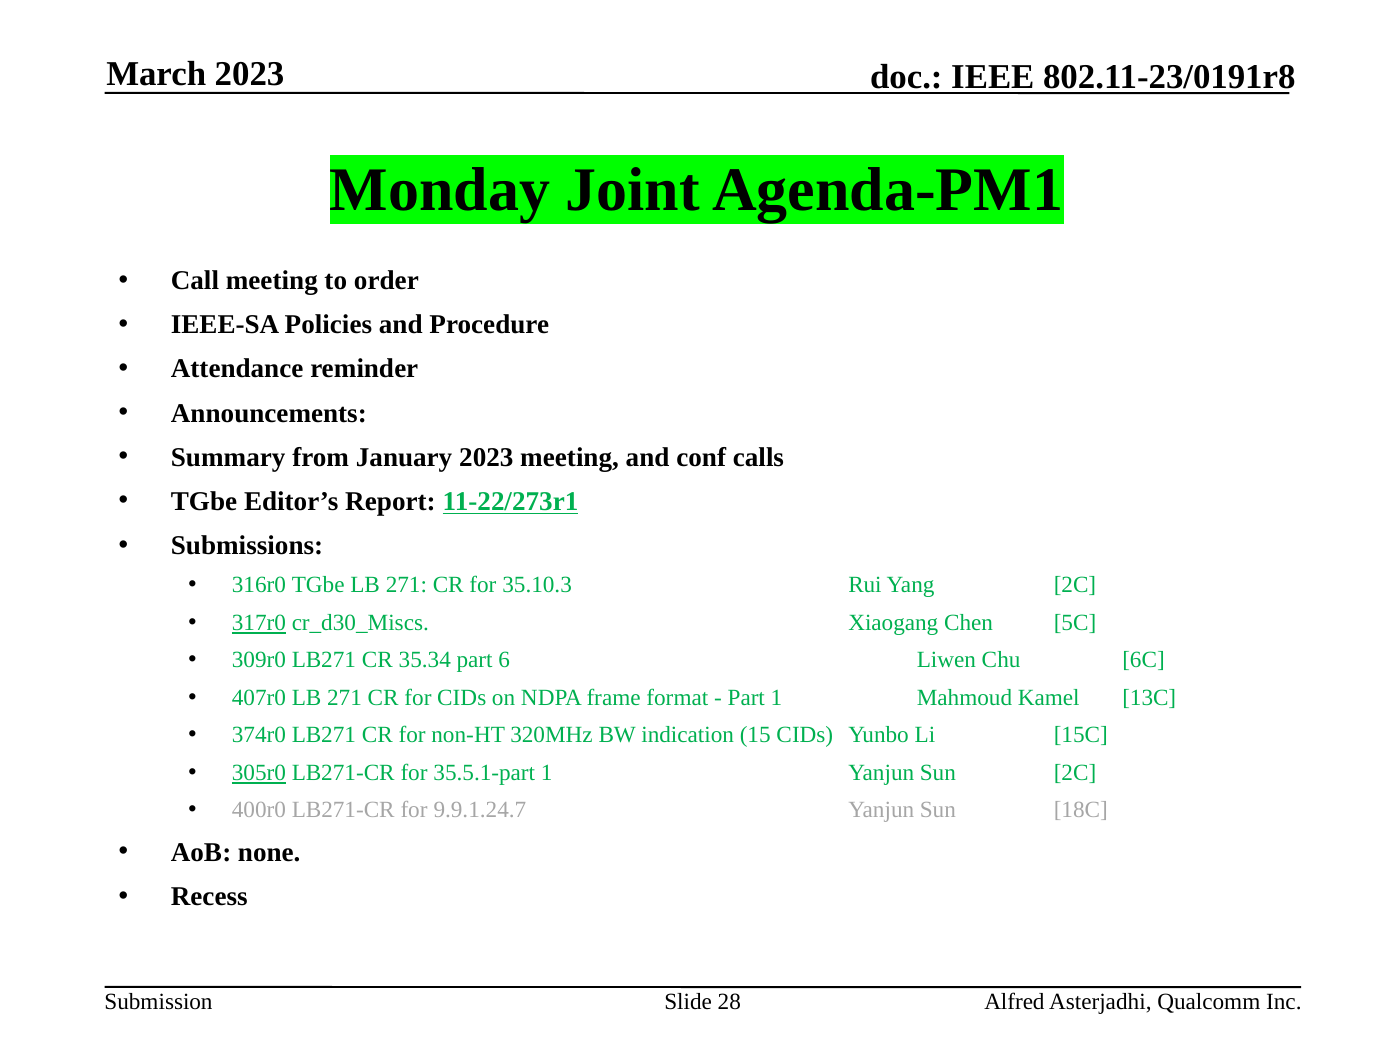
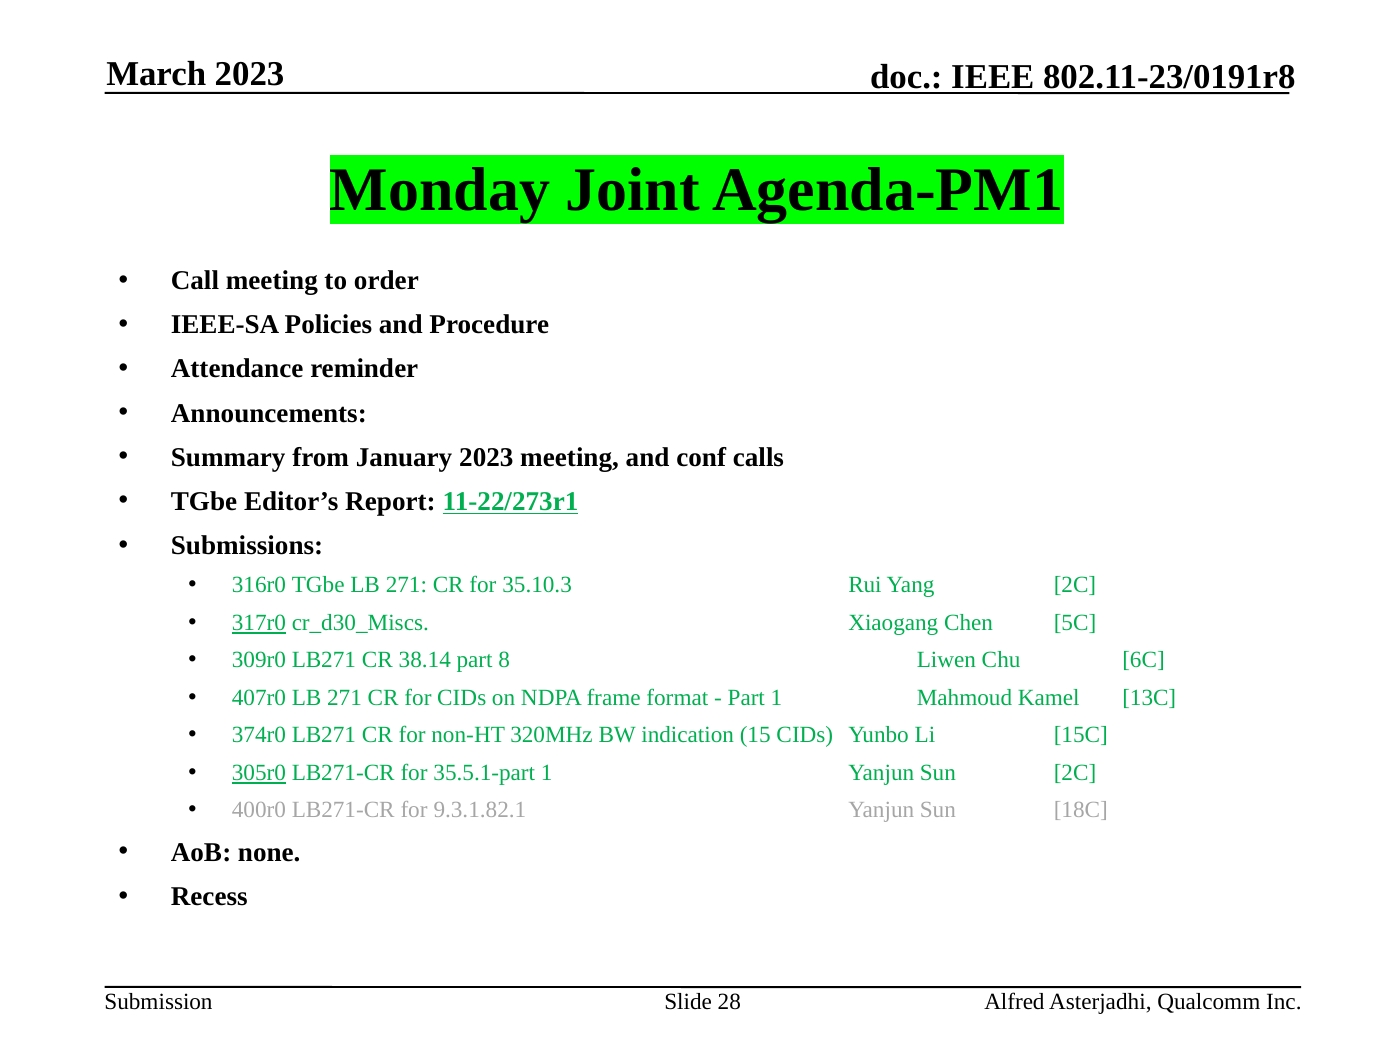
35.34: 35.34 -> 38.14
6: 6 -> 8
9.9.1.24.7: 9.9.1.24.7 -> 9.3.1.82.1
